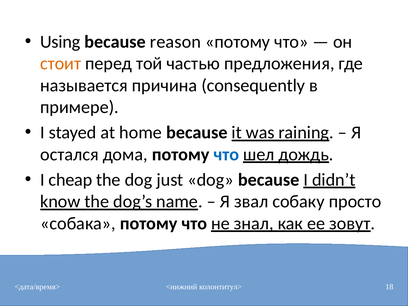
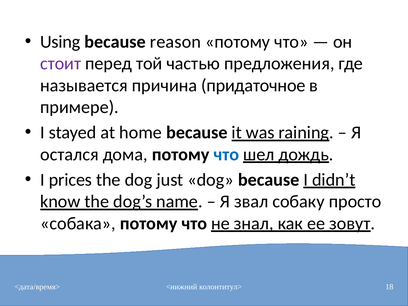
стоит colour: orange -> purple
consequently: consequently -> придаточное
cheap: cheap -> prices
